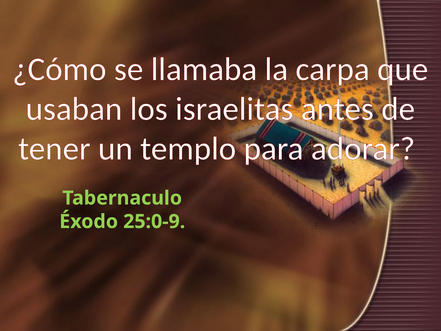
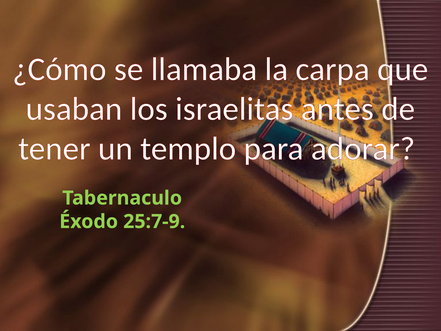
25:0-9: 25:0-9 -> 25:7-9
